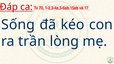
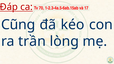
Sống: Sống -> Cũng
